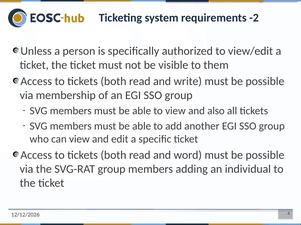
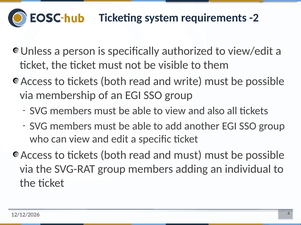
and word: word -> must
